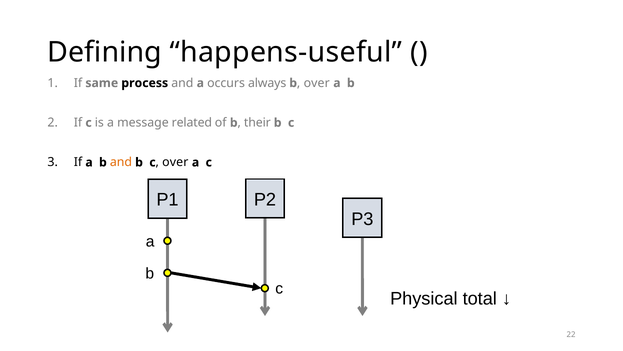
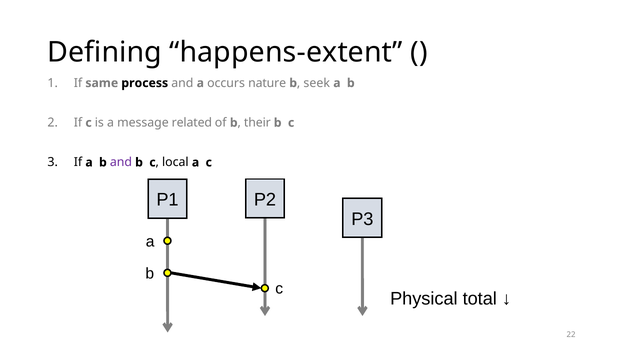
happens-useful: happens-useful -> happens-extent
always: always -> nature
over at (317, 83): over -> seek
and at (121, 162) colour: orange -> purple
over at (175, 162): over -> local
